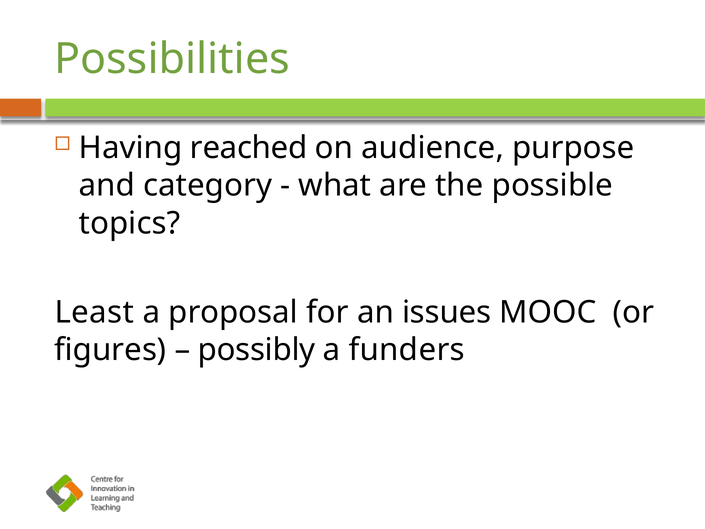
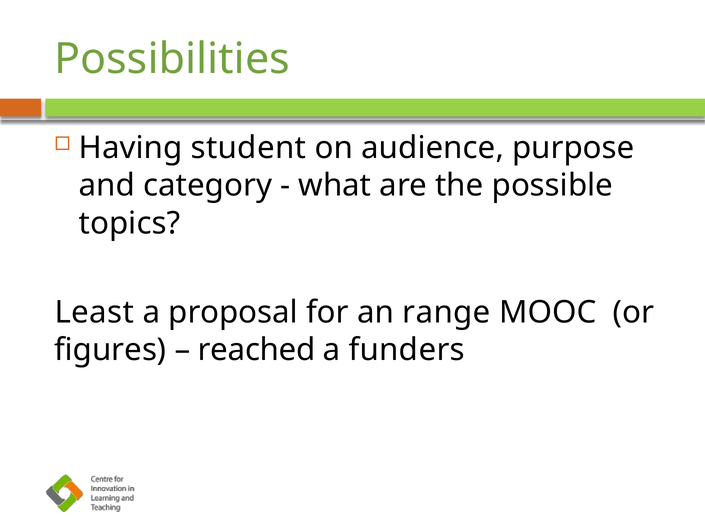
reached: reached -> student
issues: issues -> range
possibly: possibly -> reached
